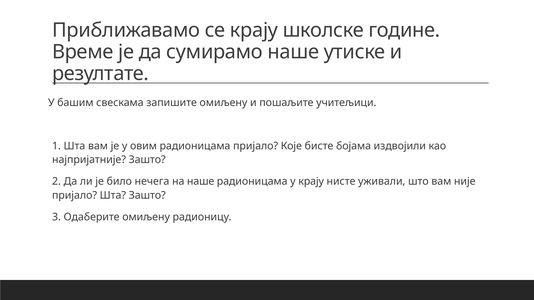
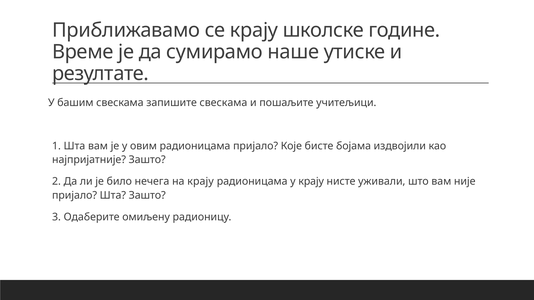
запишите омиљену: омиљену -> свескама
на наше: наше -> крају
